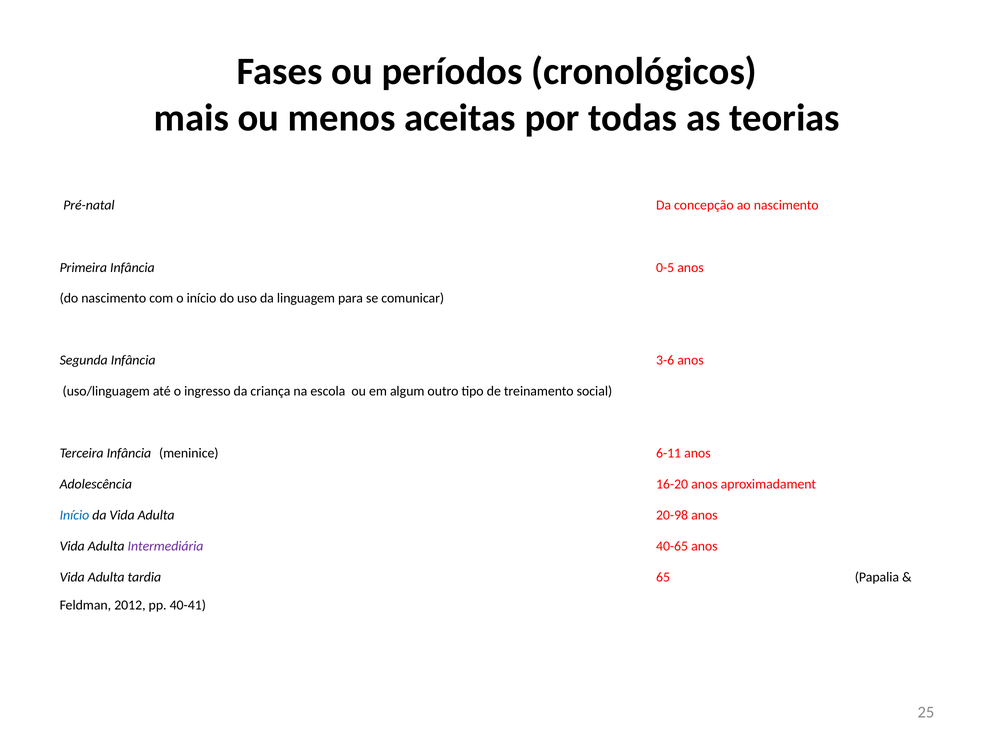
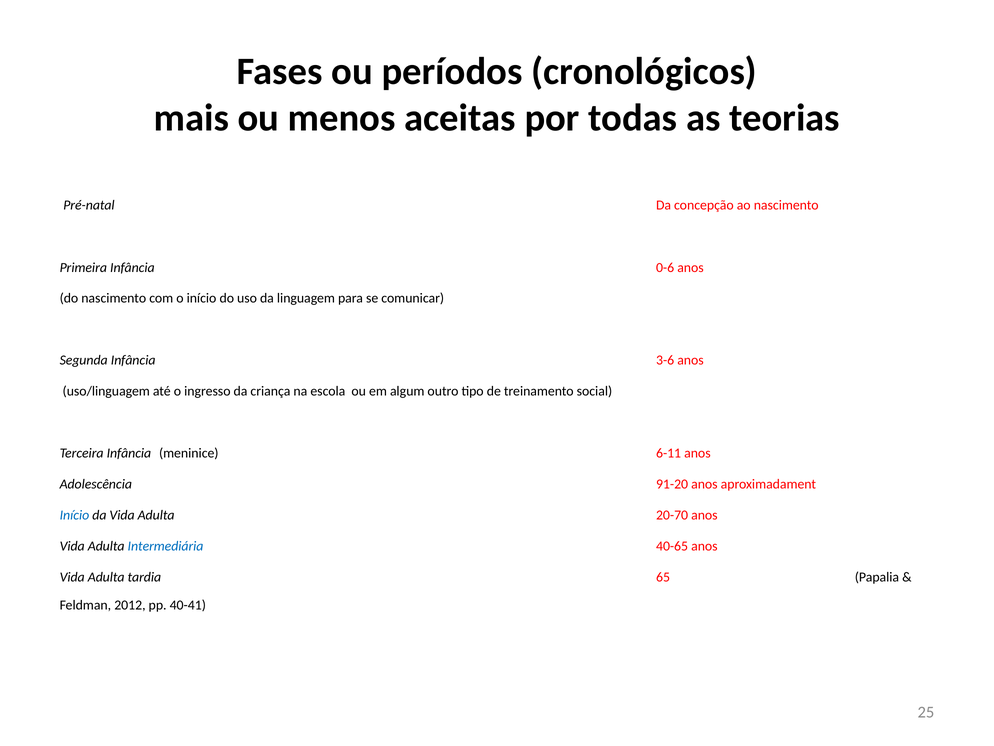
0-5: 0-5 -> 0-6
16-20: 16-20 -> 91-20
20-98: 20-98 -> 20-70
Intermediária colour: purple -> blue
